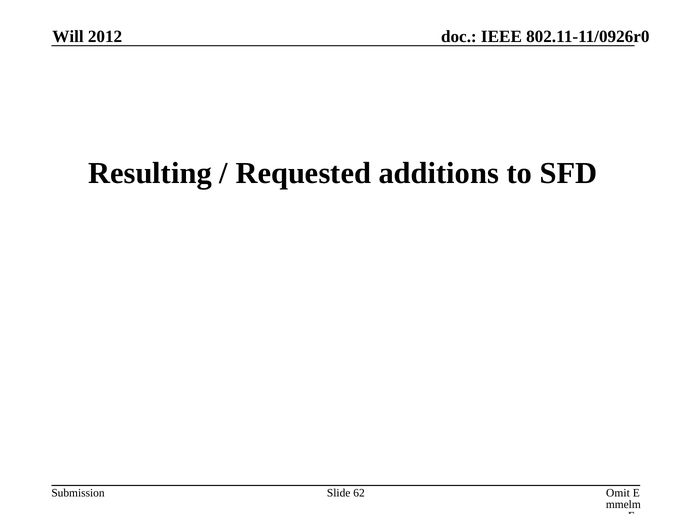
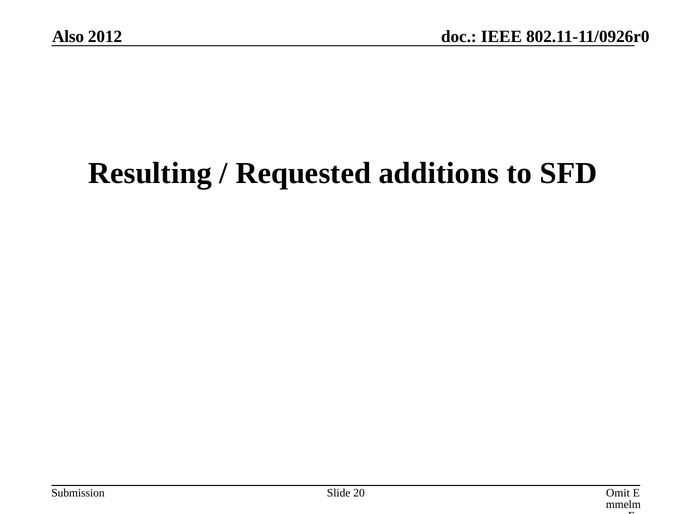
Will: Will -> Also
62: 62 -> 20
